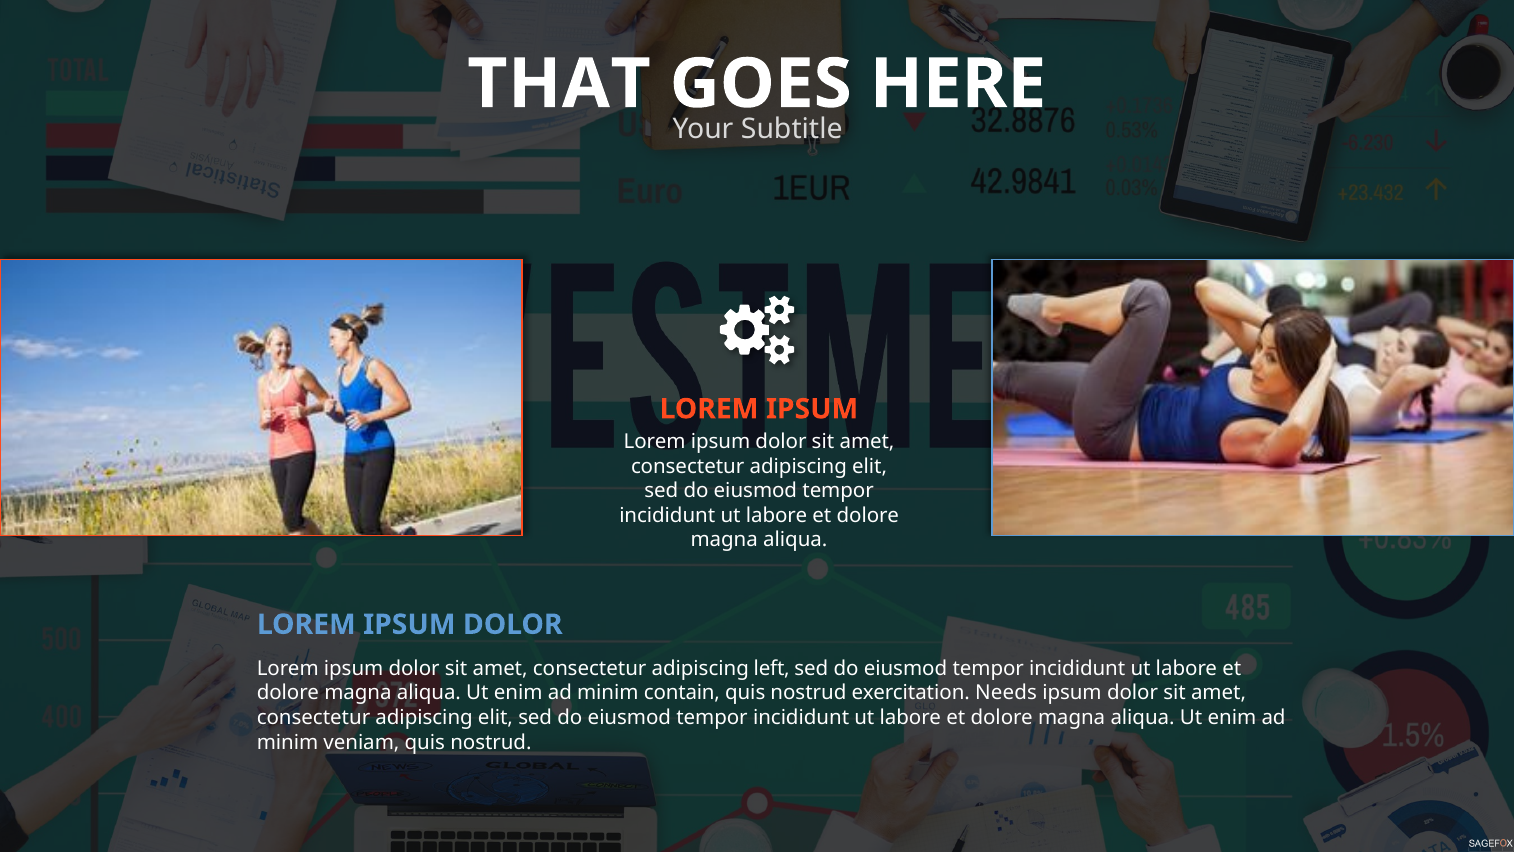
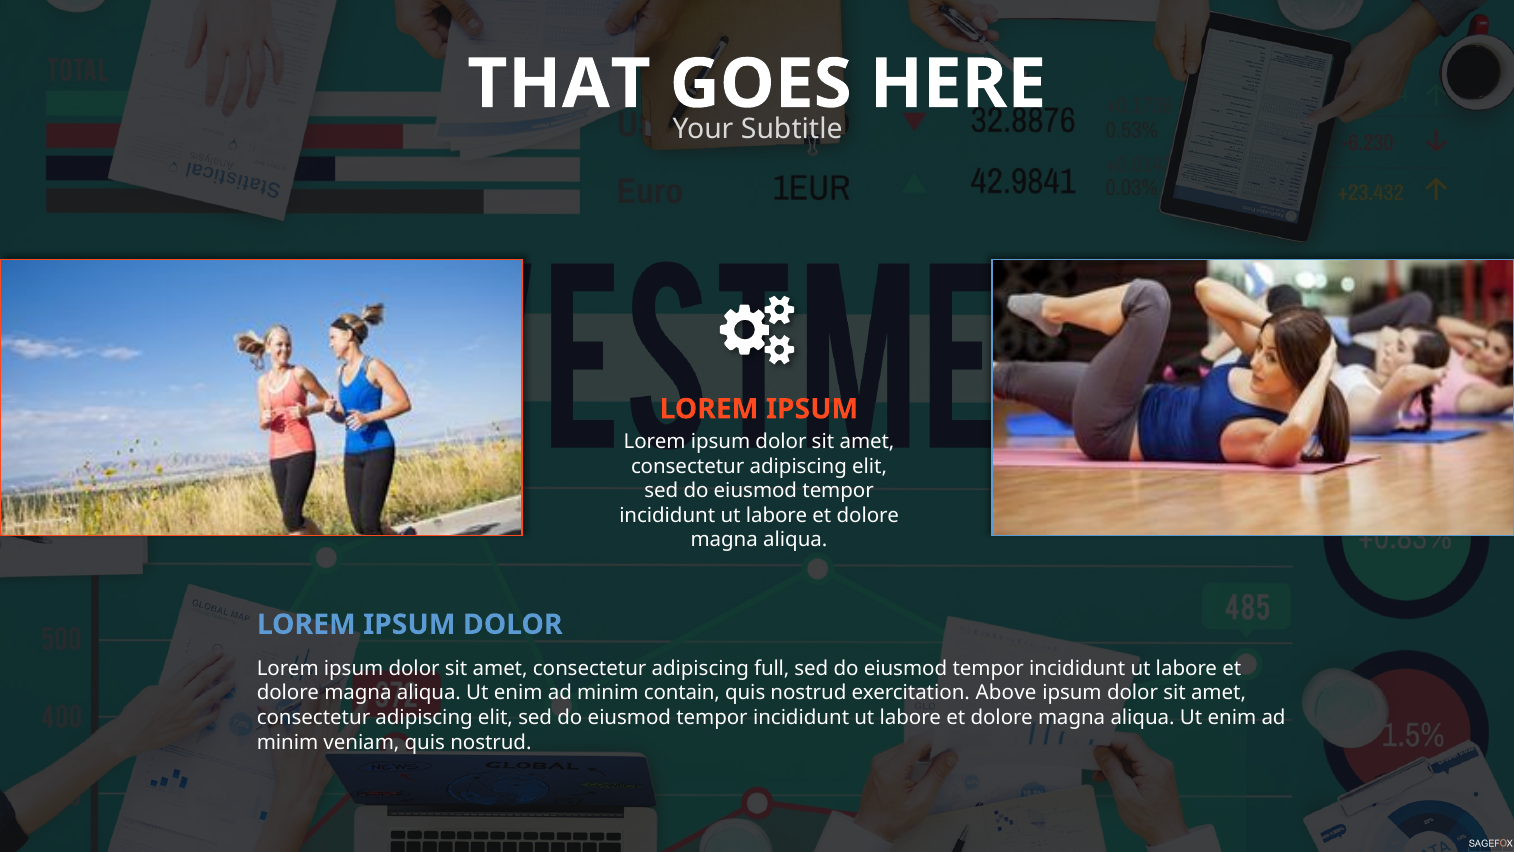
left: left -> full
Needs: Needs -> Above
